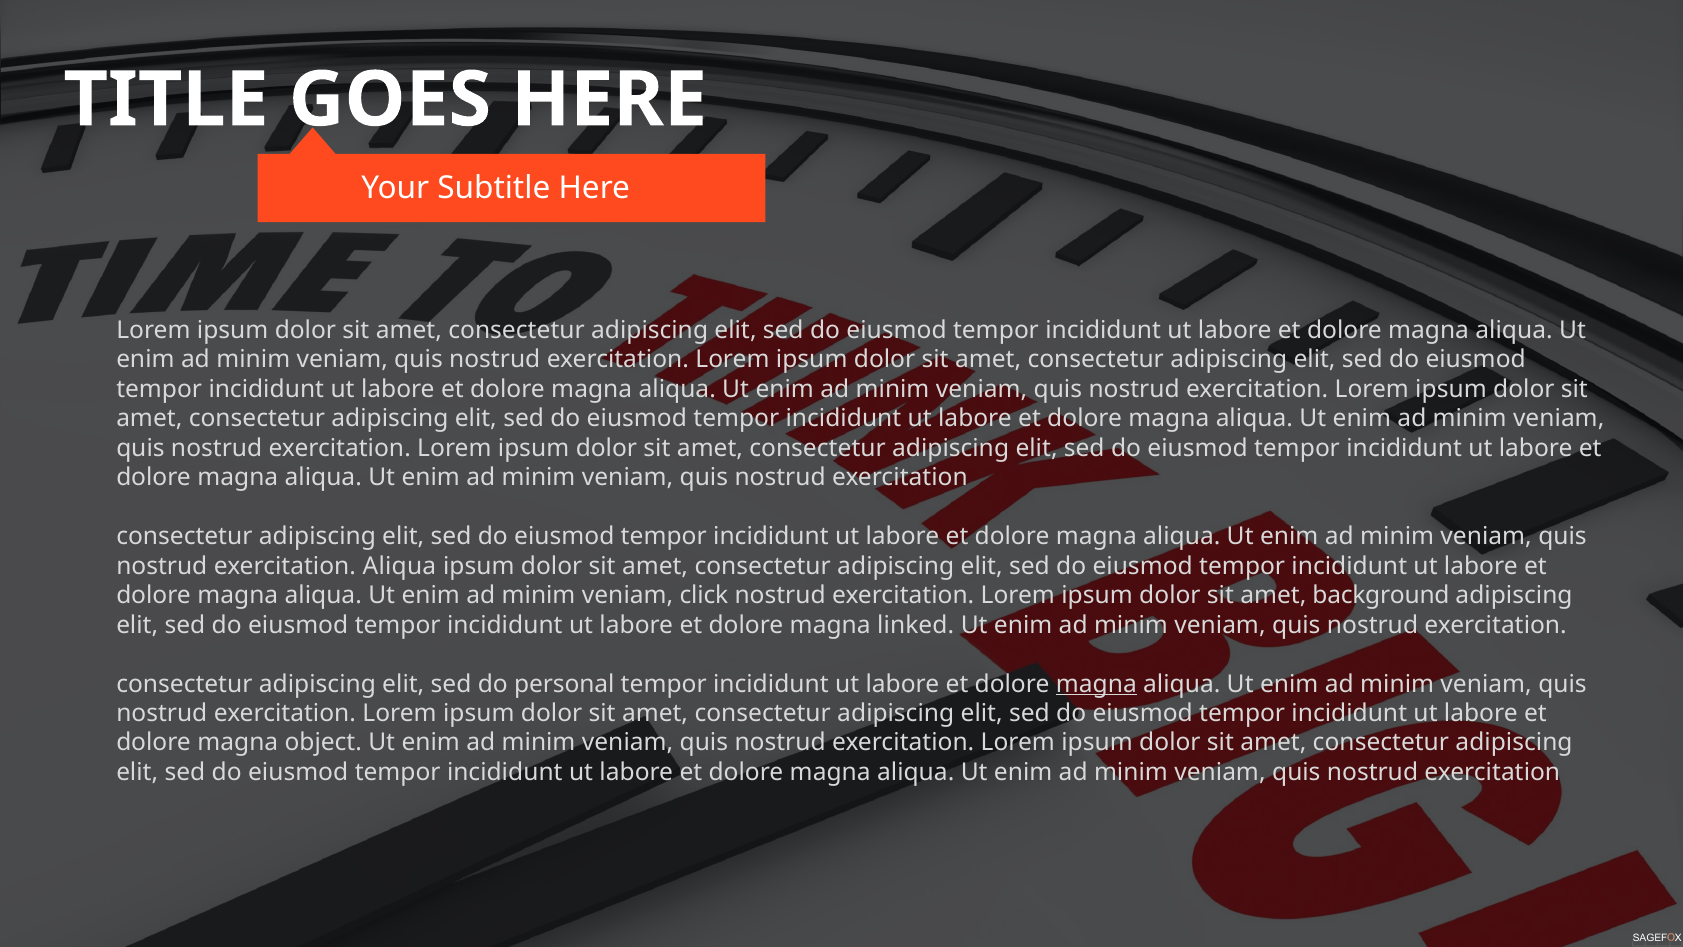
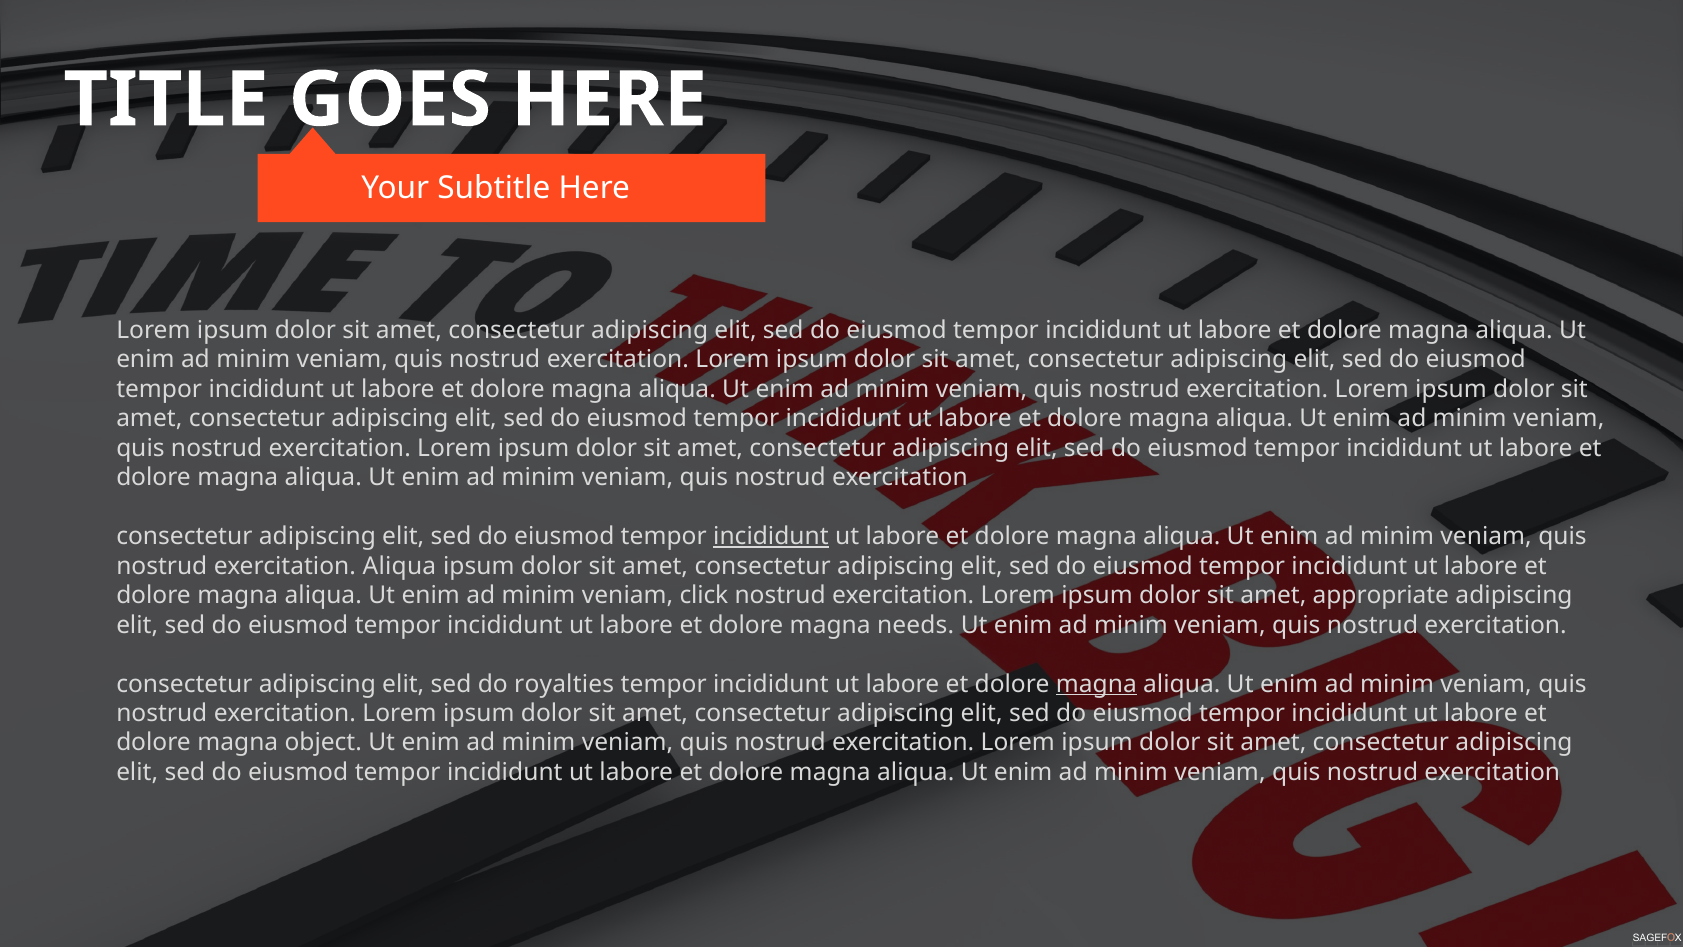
incididunt at (771, 536) underline: none -> present
background: background -> appropriate
linked: linked -> needs
personal: personal -> royalties
